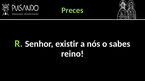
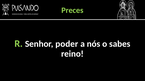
existir: existir -> poder
